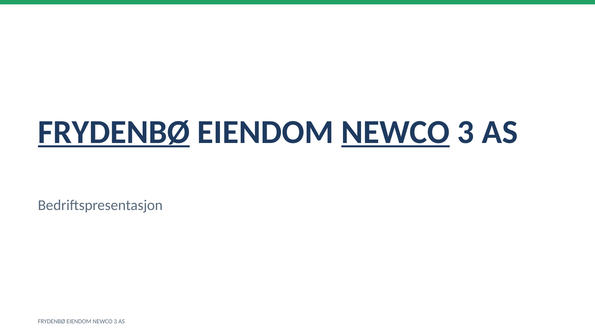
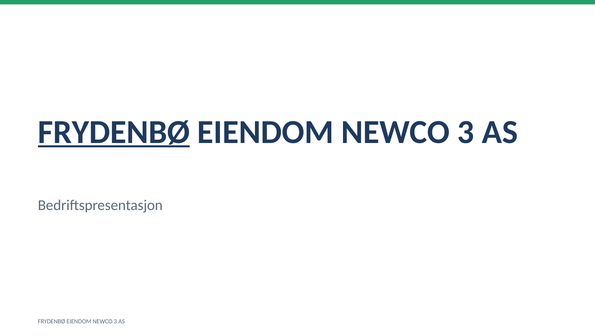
NEWCO at (396, 132) underline: present -> none
